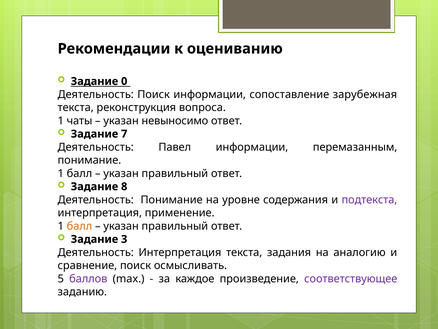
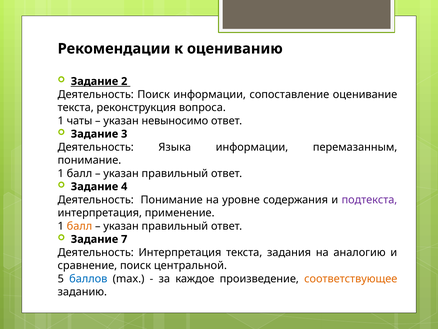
0: 0 -> 2
зарубежная: зарубежная -> оценивание
7: 7 -> 3
Павел: Павел -> Языка
8: 8 -> 4
3: 3 -> 7
осмысливать: осмысливать -> центральной
баллов colour: purple -> blue
соответствующее colour: purple -> orange
